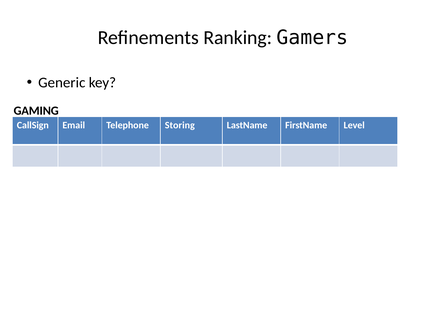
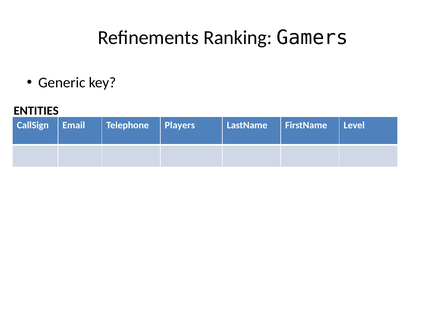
GAMING: GAMING -> ENTITIES
Storing: Storing -> Players
